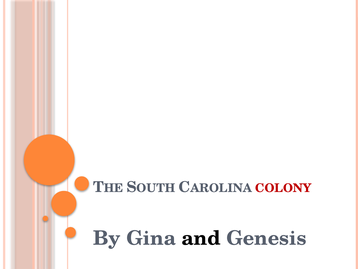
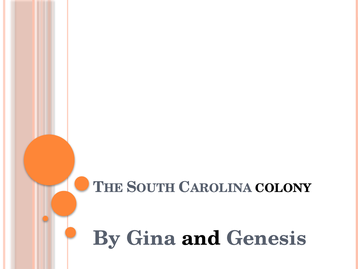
COLONY colour: red -> black
